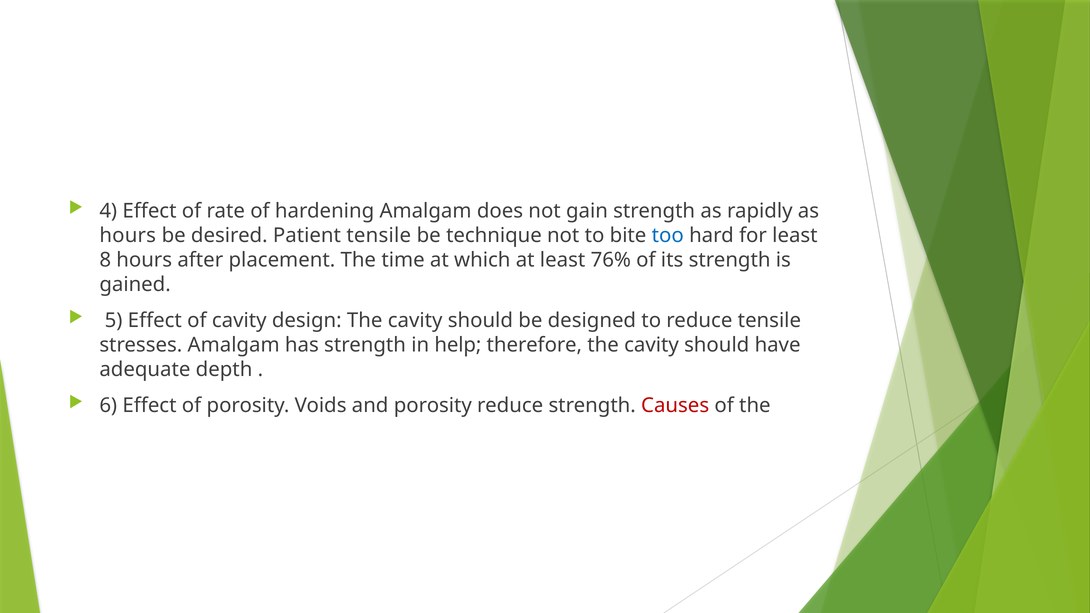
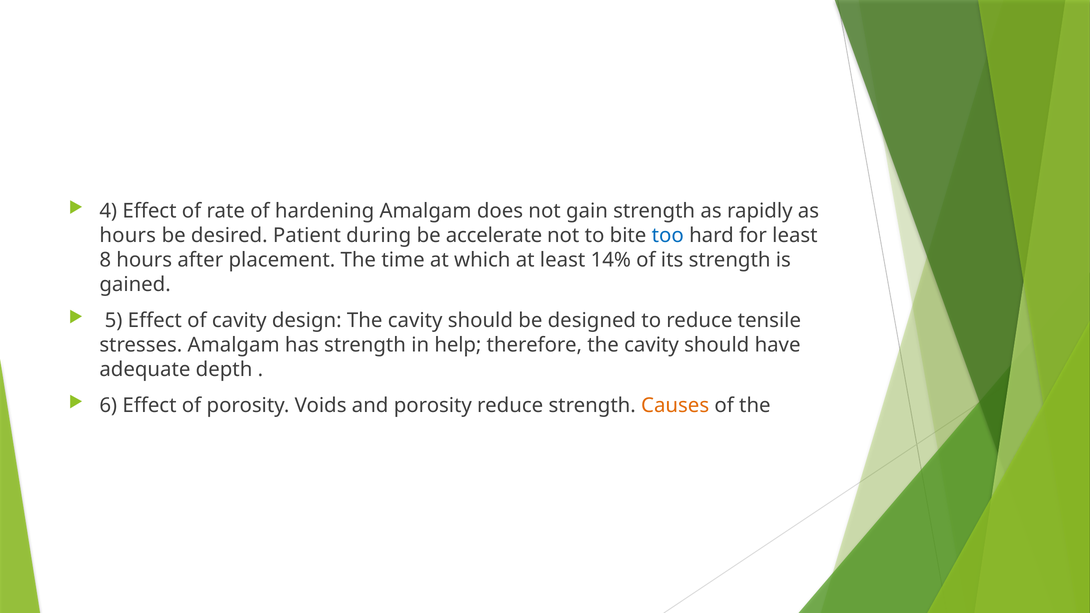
Patient tensile: tensile -> during
technique: technique -> accelerate
76%: 76% -> 14%
Causes colour: red -> orange
